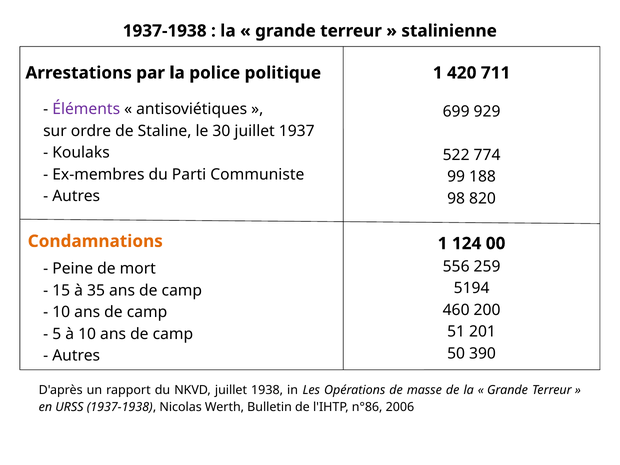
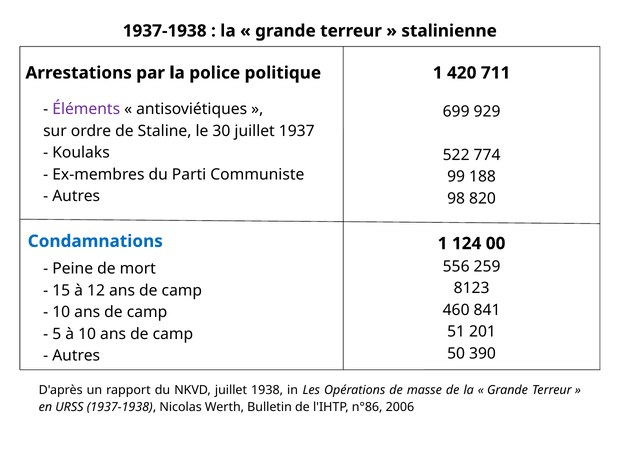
Condamnations colour: orange -> blue
5194: 5194 -> 8123
35: 35 -> 12
200: 200 -> 841
